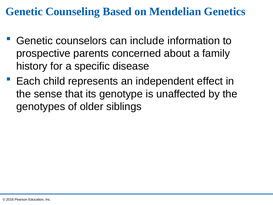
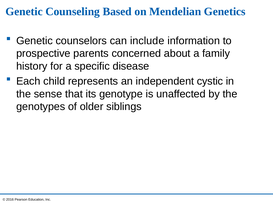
effect: effect -> cystic
